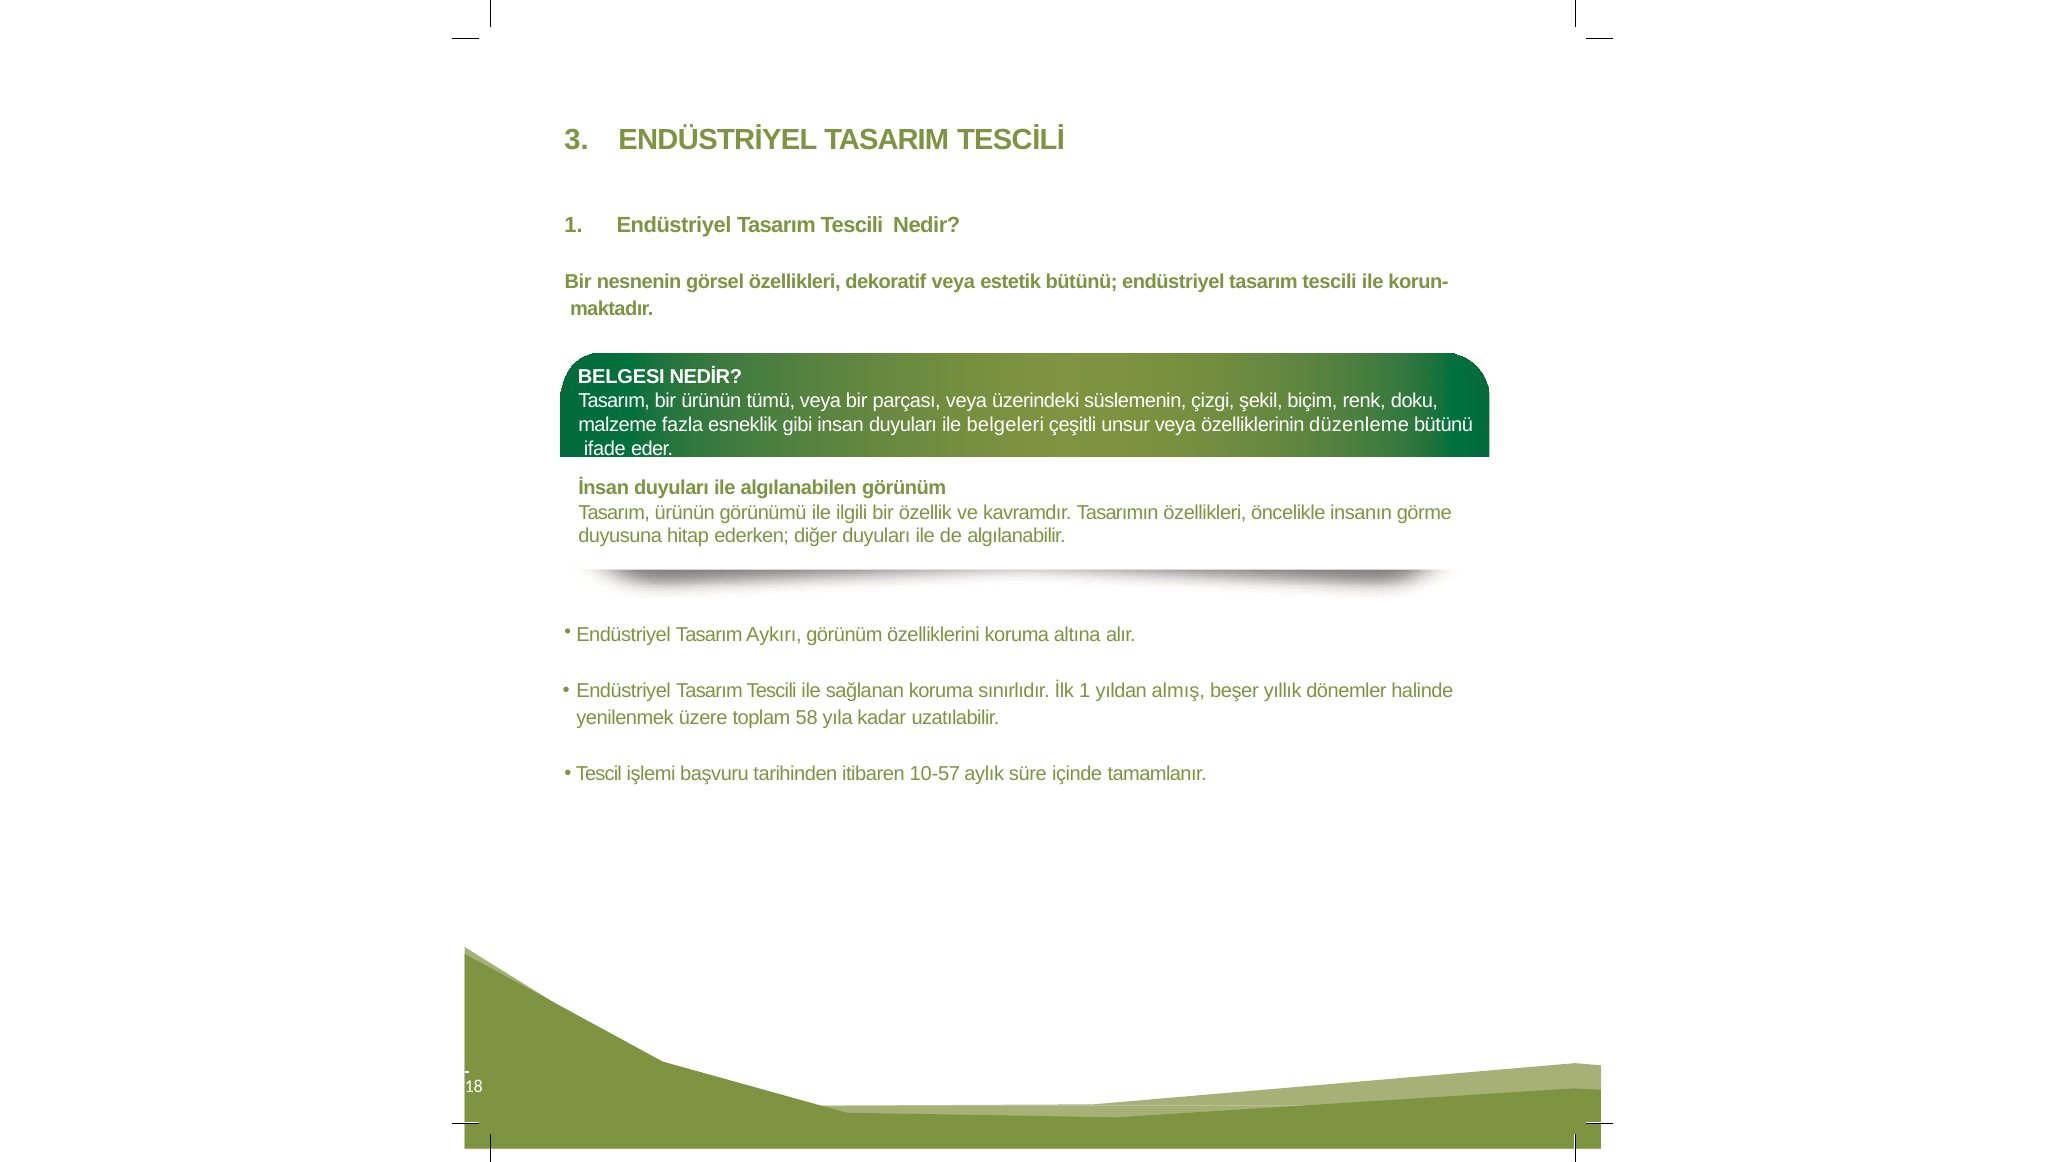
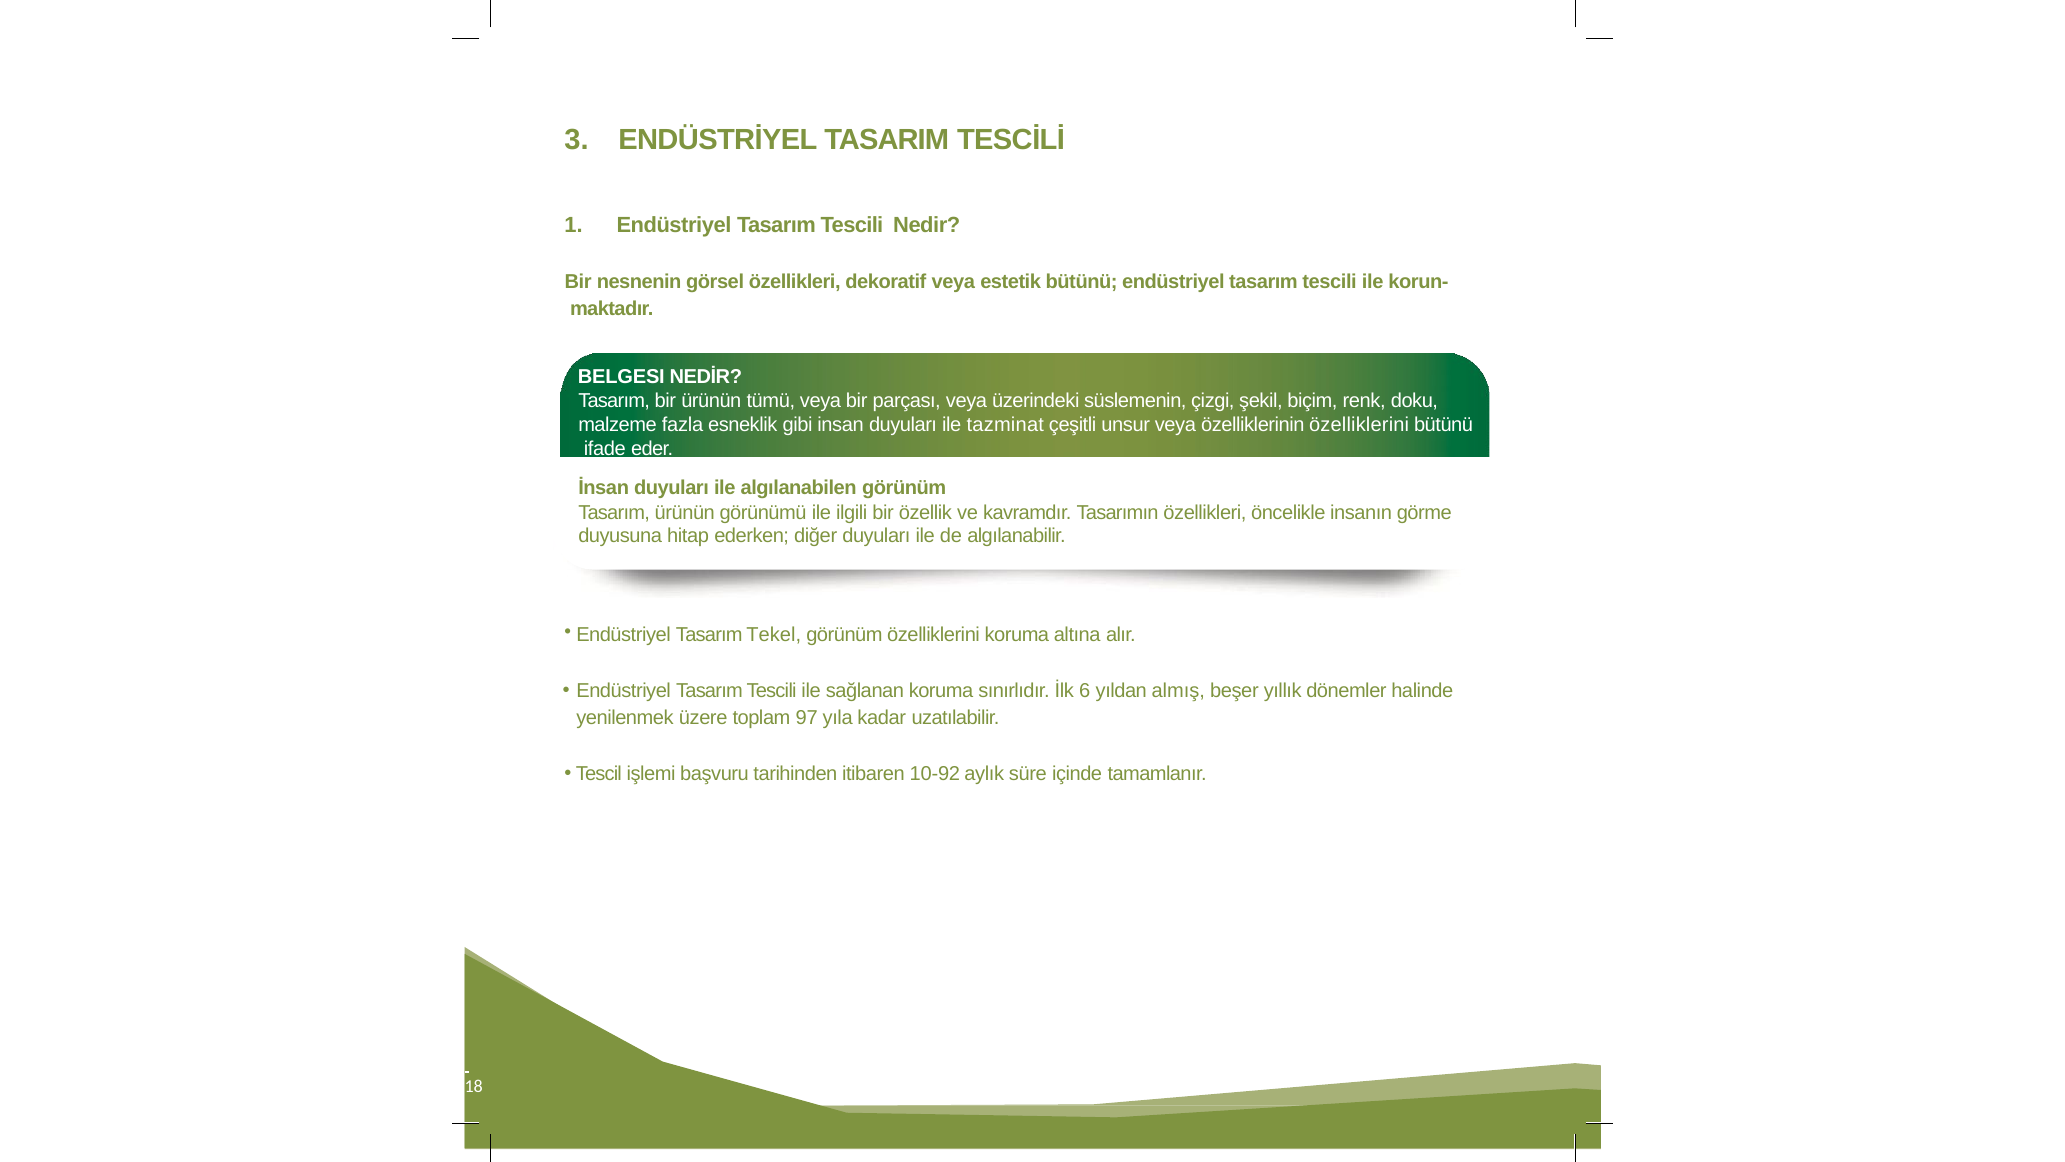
belgeleri: belgeleri -> tazminat
özelliklerinin düzenleme: düzenleme -> özelliklerini
Aykırı: Aykırı -> Tekel
İlk 1: 1 -> 6
58: 58 -> 97
10-57: 10-57 -> 10-92
